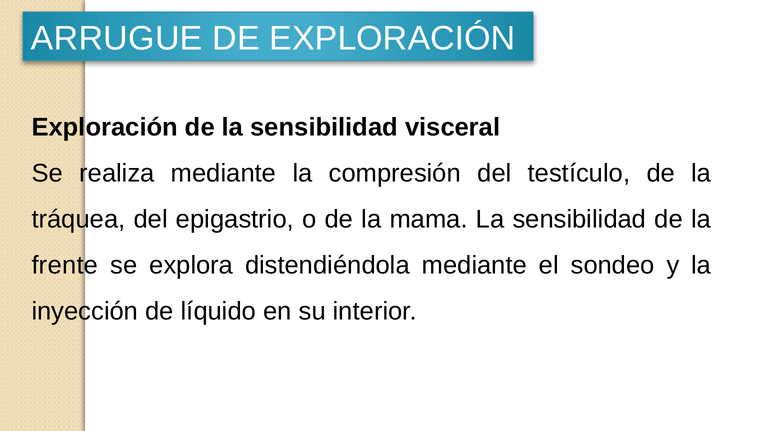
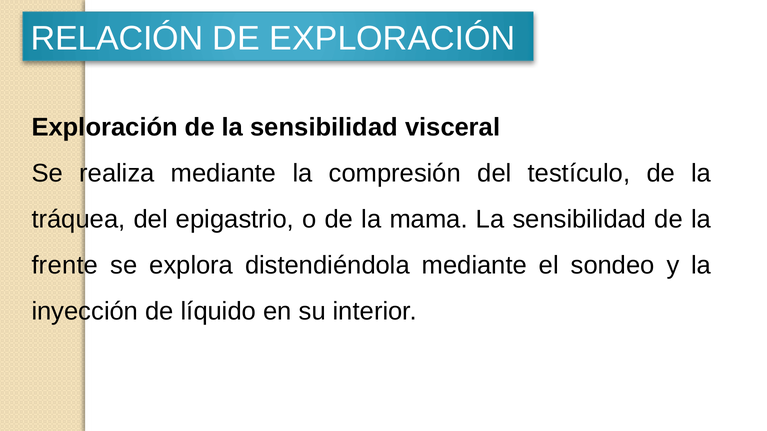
ARRUGUE: ARRUGUE -> RELACIÓN
